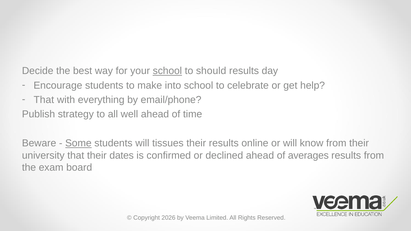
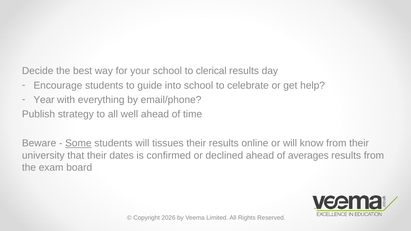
school at (167, 71) underline: present -> none
should: should -> clerical
make: make -> guide
That at (44, 100): That -> Year
